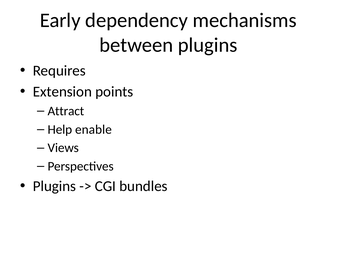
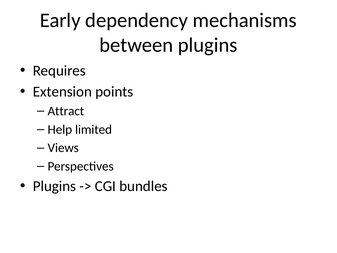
enable: enable -> limited
